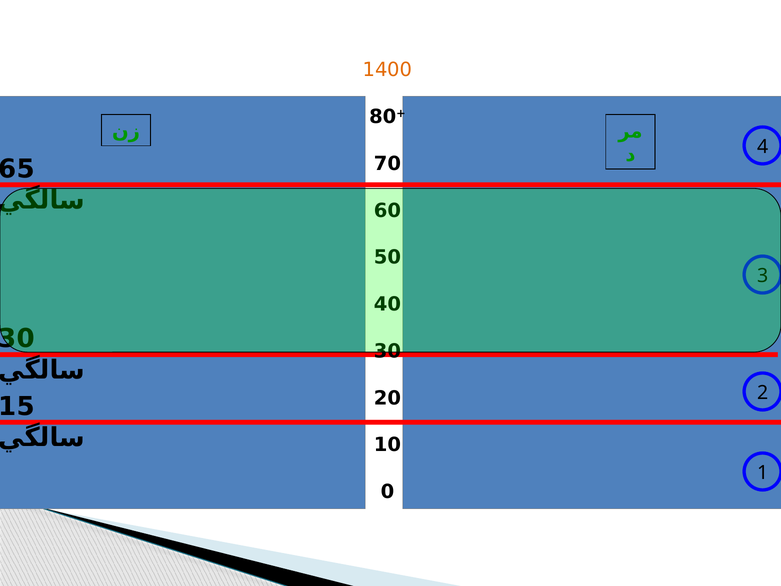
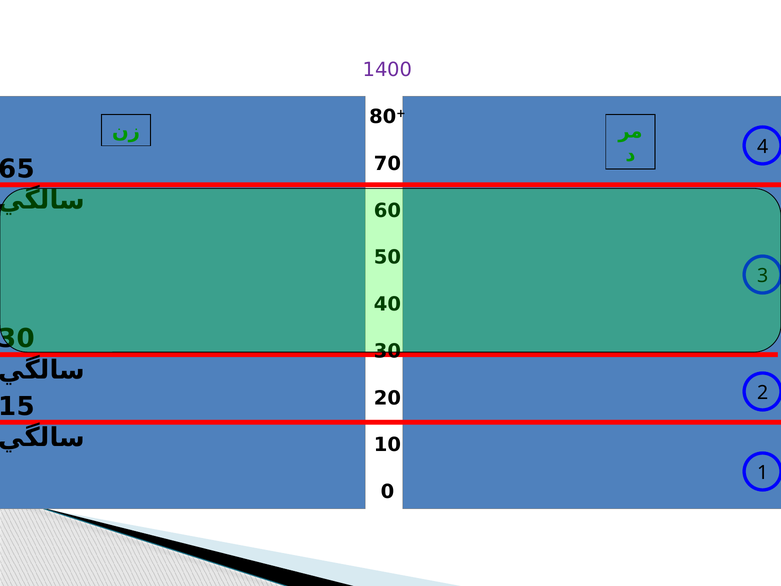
1400 colour: orange -> purple
